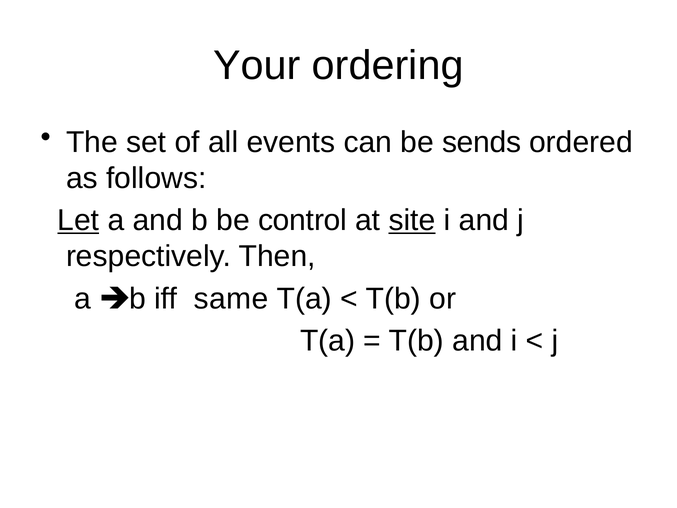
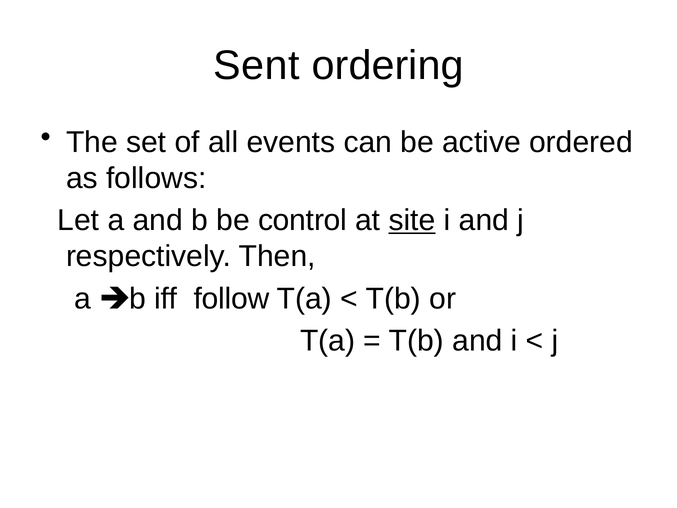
Your: Your -> Sent
sends: sends -> active
Let underline: present -> none
same: same -> follow
